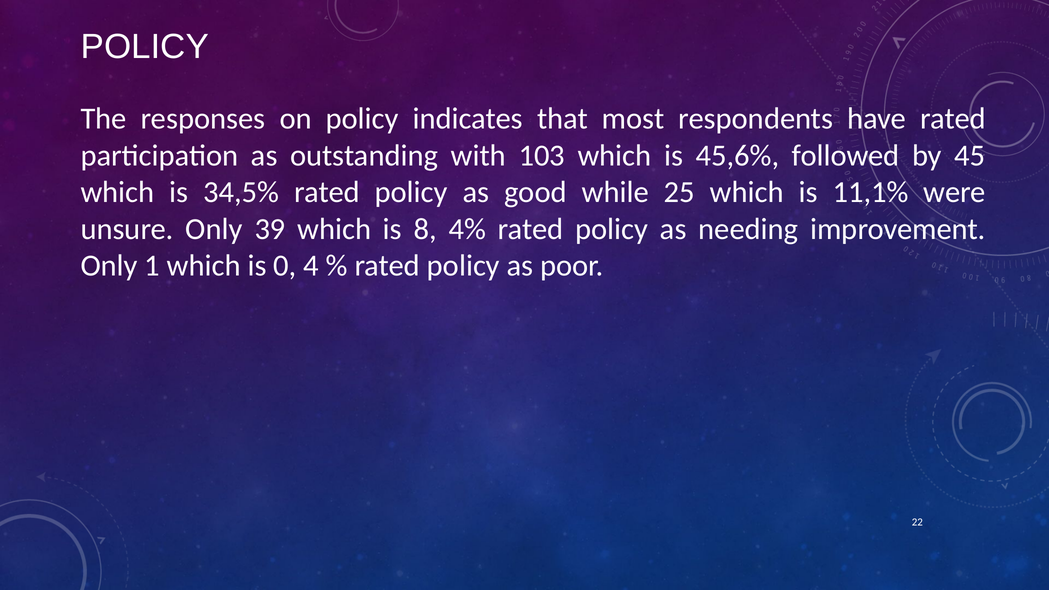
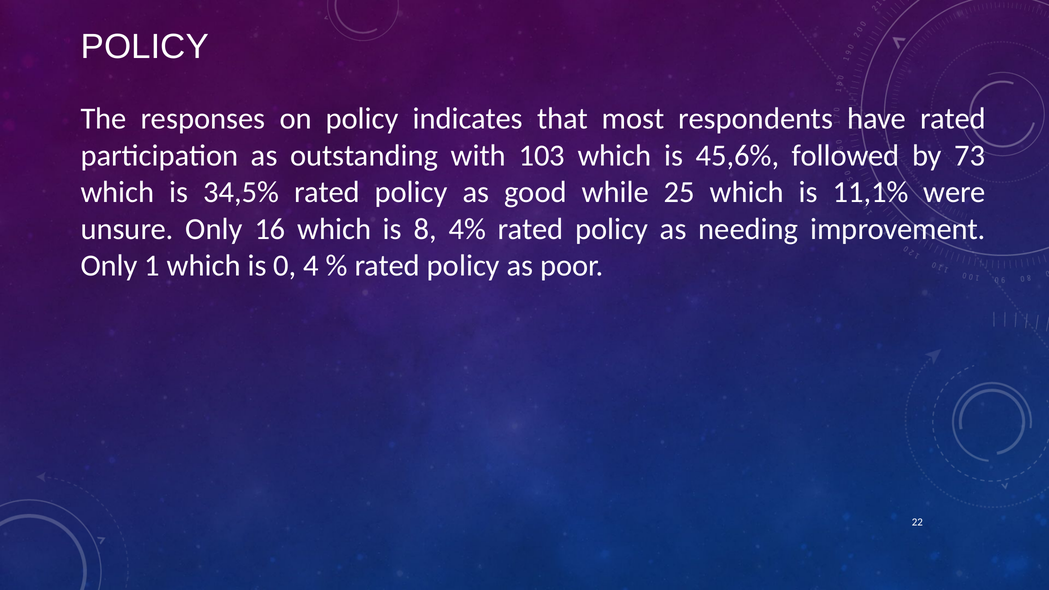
45: 45 -> 73
39: 39 -> 16
